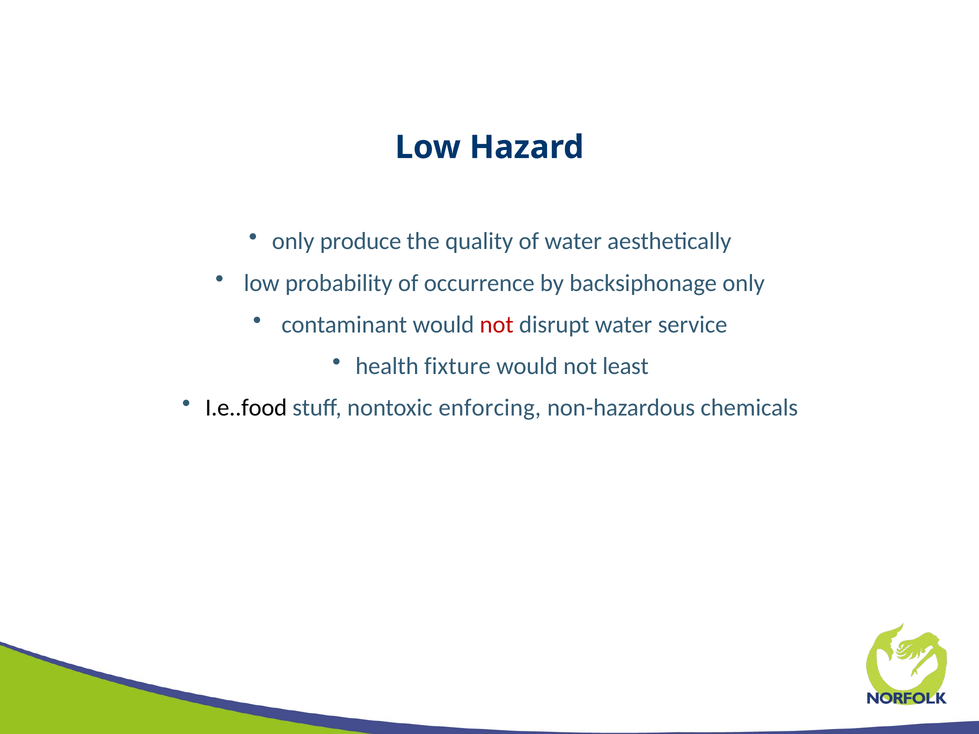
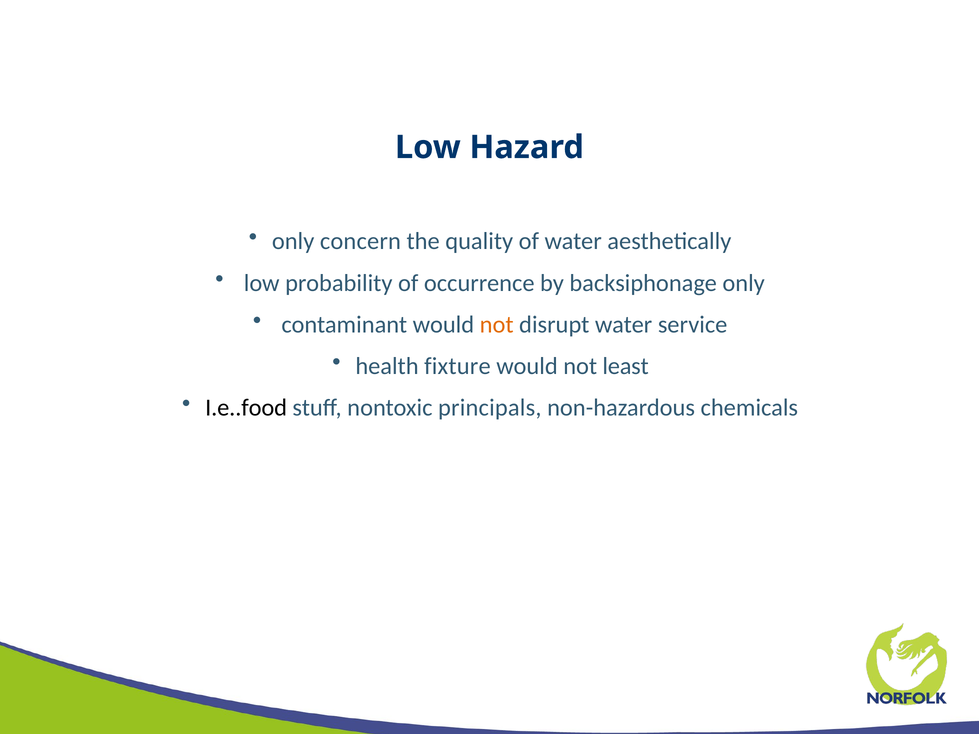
produce: produce -> concern
not at (497, 325) colour: red -> orange
enforcing: enforcing -> principals
